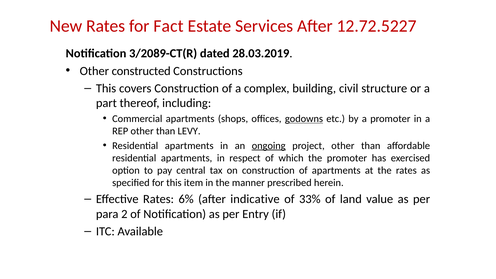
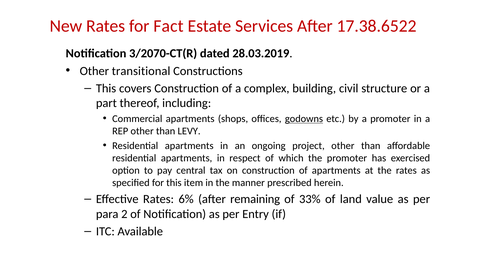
12.72.5227: 12.72.5227 -> 17.38.6522
3/2089-CT(R: 3/2089-CT(R -> 3/2070-CT(R
constructed: constructed -> transitional
ongoing underline: present -> none
indicative: indicative -> remaining
